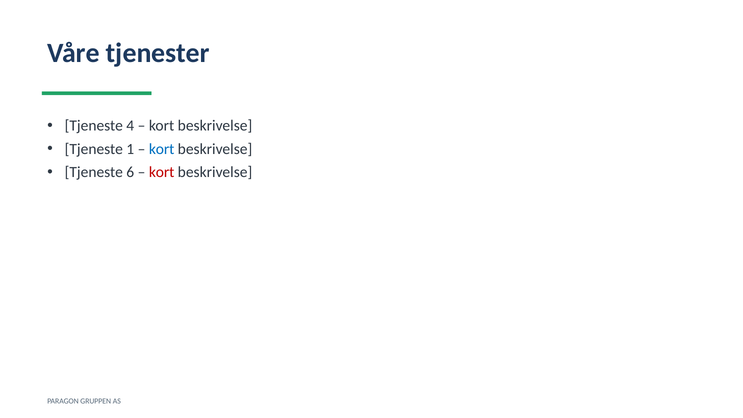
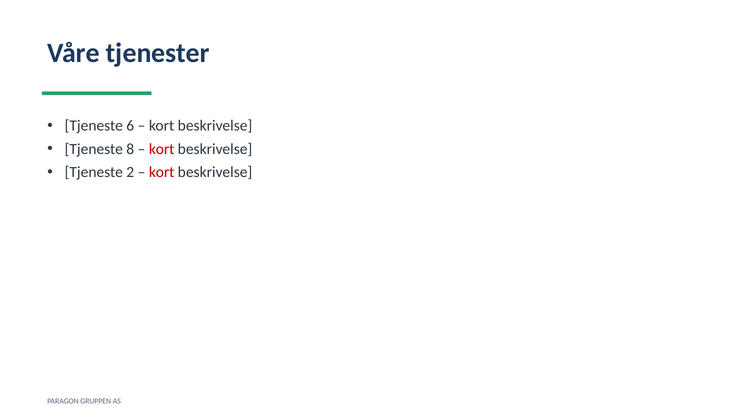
4: 4 -> 6
1: 1 -> 8
kort at (162, 149) colour: blue -> red
6: 6 -> 2
